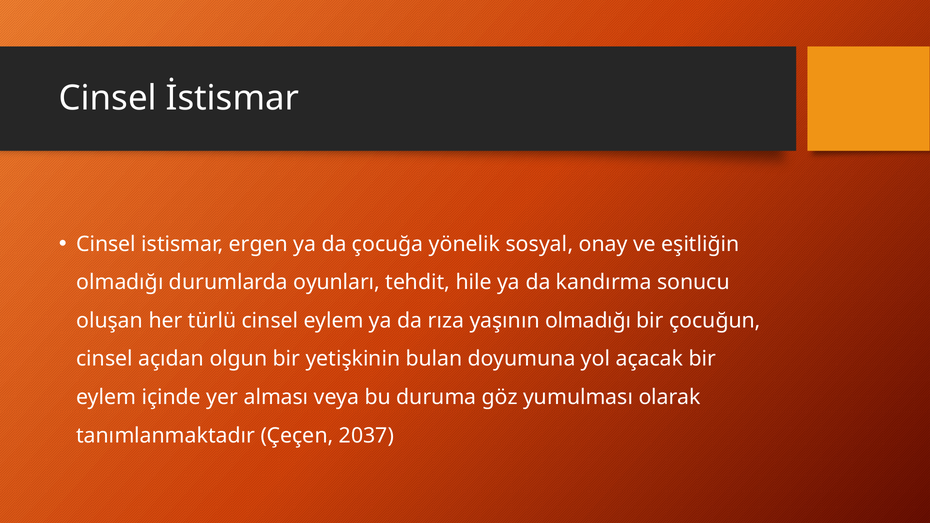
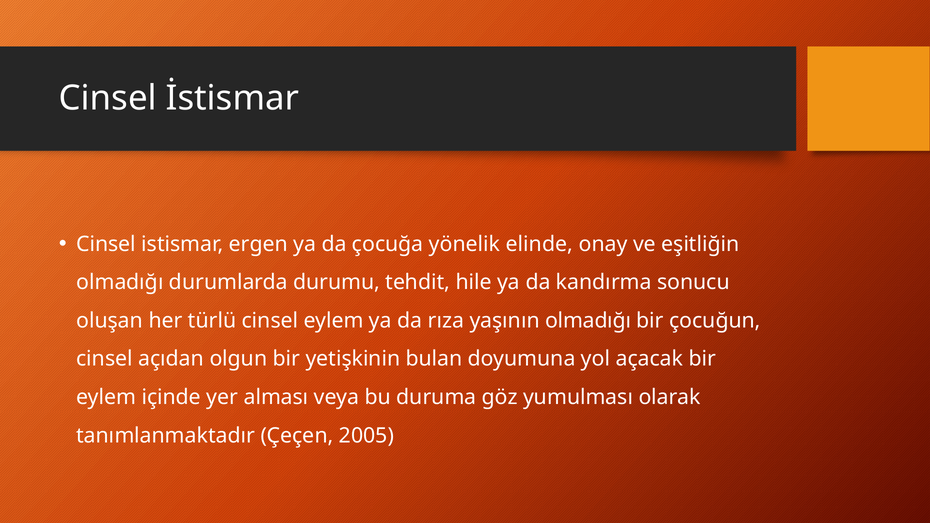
sosyal: sosyal -> elinde
oyunları: oyunları -> durumu
2037: 2037 -> 2005
